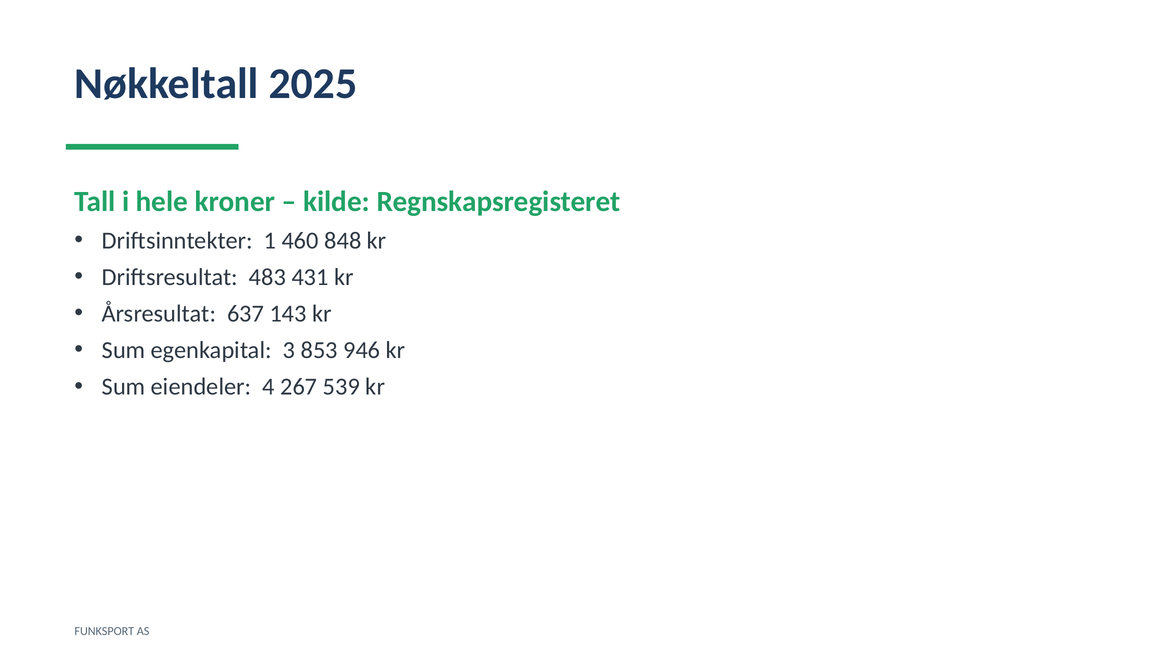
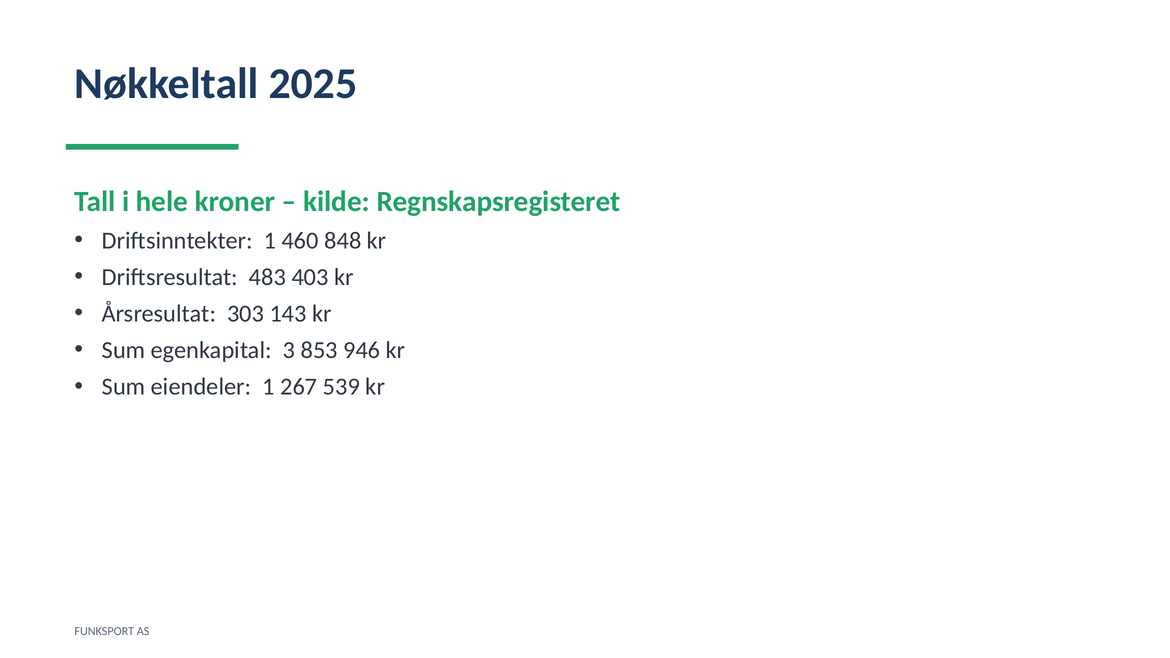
431: 431 -> 403
637: 637 -> 303
eiendeler 4: 4 -> 1
